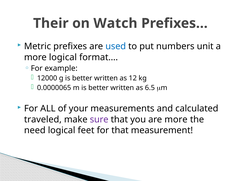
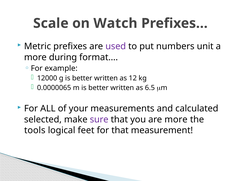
Their: Their -> Scale
used colour: blue -> purple
more logical: logical -> during
traveled: traveled -> selected
need: need -> tools
